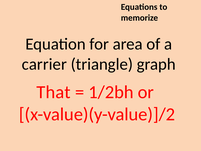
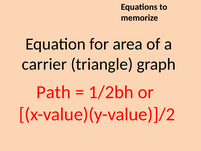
That: That -> Path
